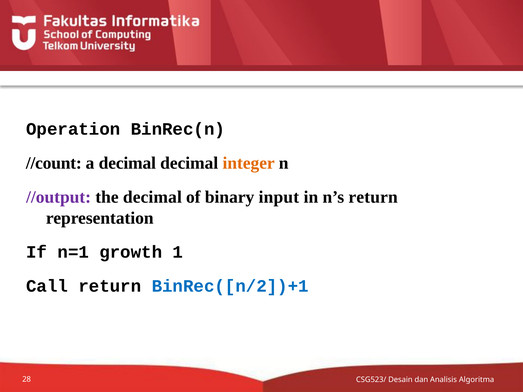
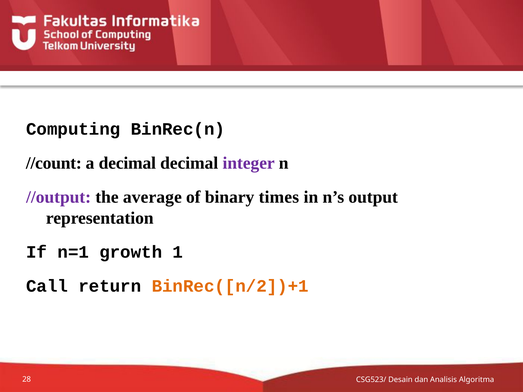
Operation: Operation -> Computing
integer colour: orange -> purple
the decimal: decimal -> average
input: input -> times
n’s return: return -> output
BinRec([n/2])+1 colour: blue -> orange
